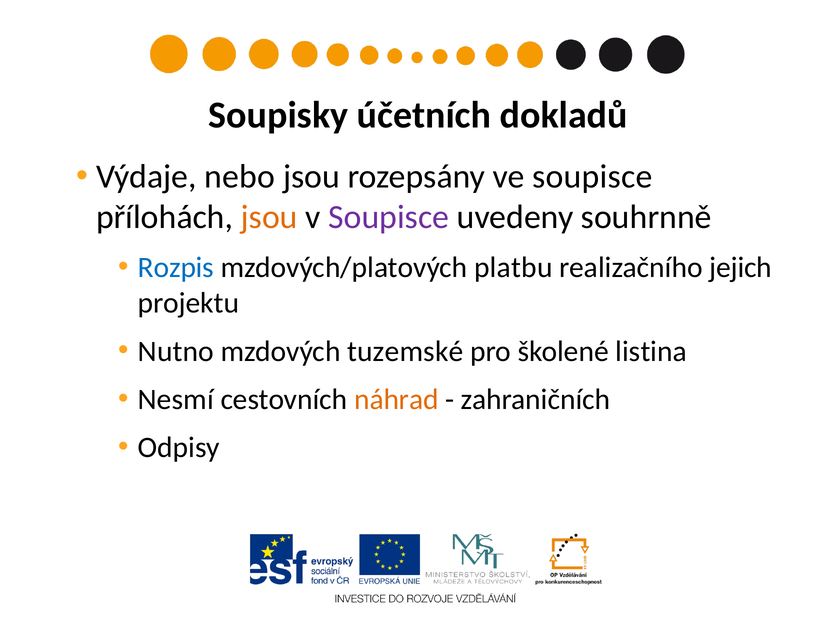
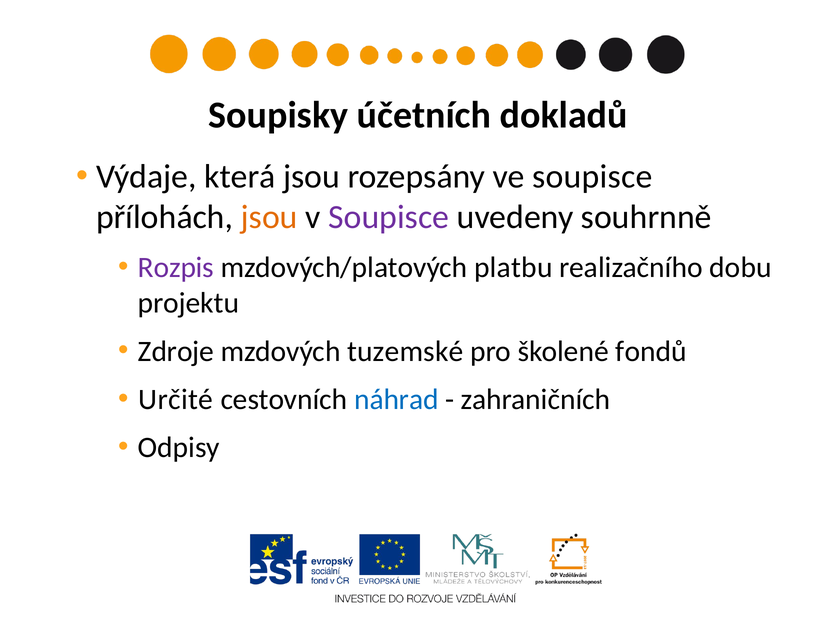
nebo: nebo -> která
Rozpis colour: blue -> purple
jejich: jejich -> dobu
Nutno: Nutno -> Zdroje
listina: listina -> fondů
Nesmí: Nesmí -> Určité
náhrad colour: orange -> blue
